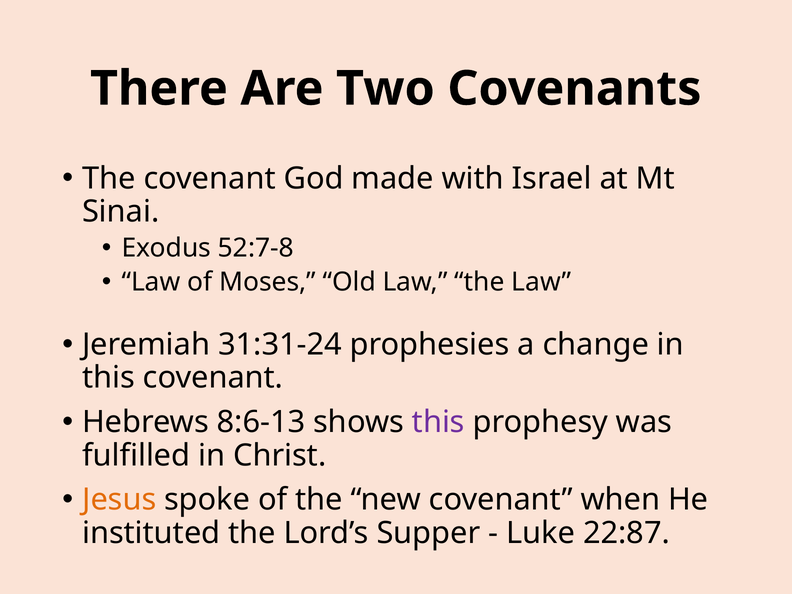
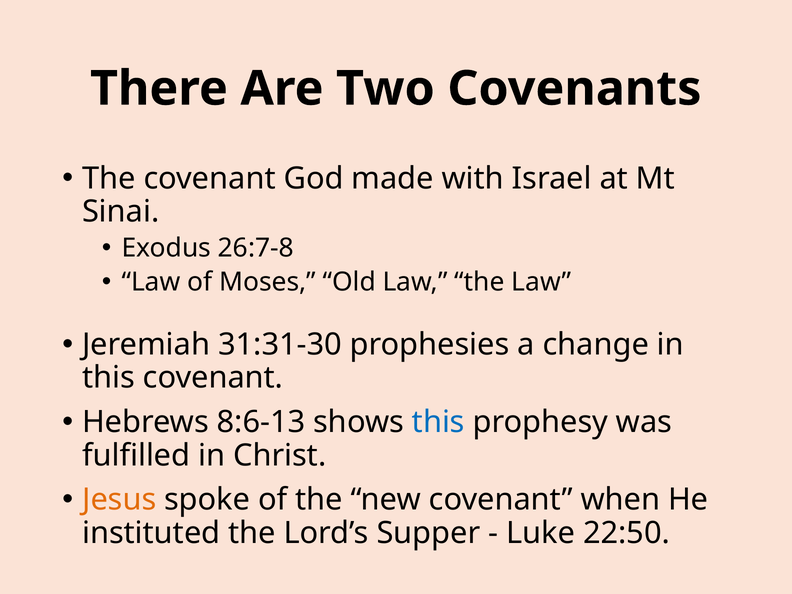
52:7-8: 52:7-8 -> 26:7-8
31:31-24: 31:31-24 -> 31:31-30
this at (438, 422) colour: purple -> blue
22:87: 22:87 -> 22:50
